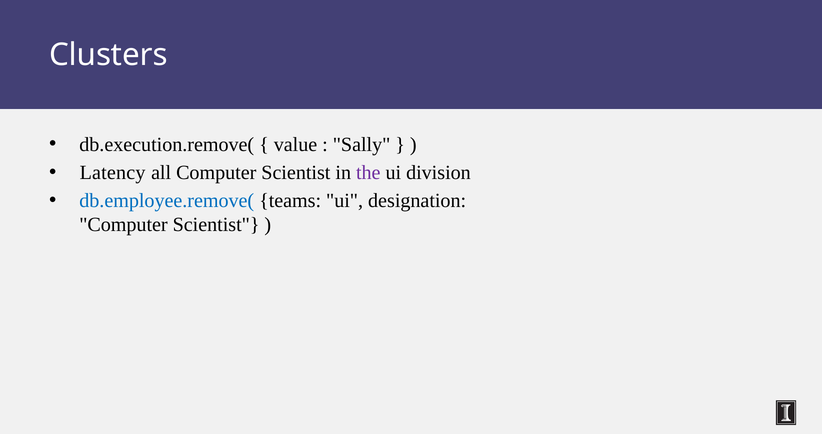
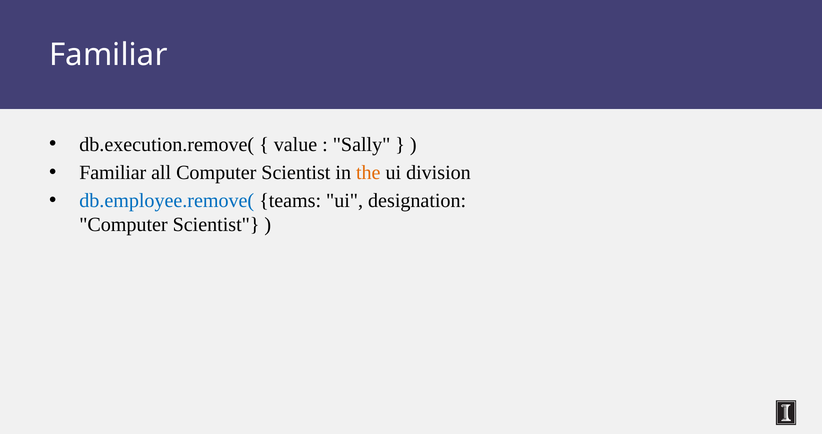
Clusters at (108, 55): Clusters -> Familiar
Latency at (113, 173): Latency -> Familiar
the colour: purple -> orange
